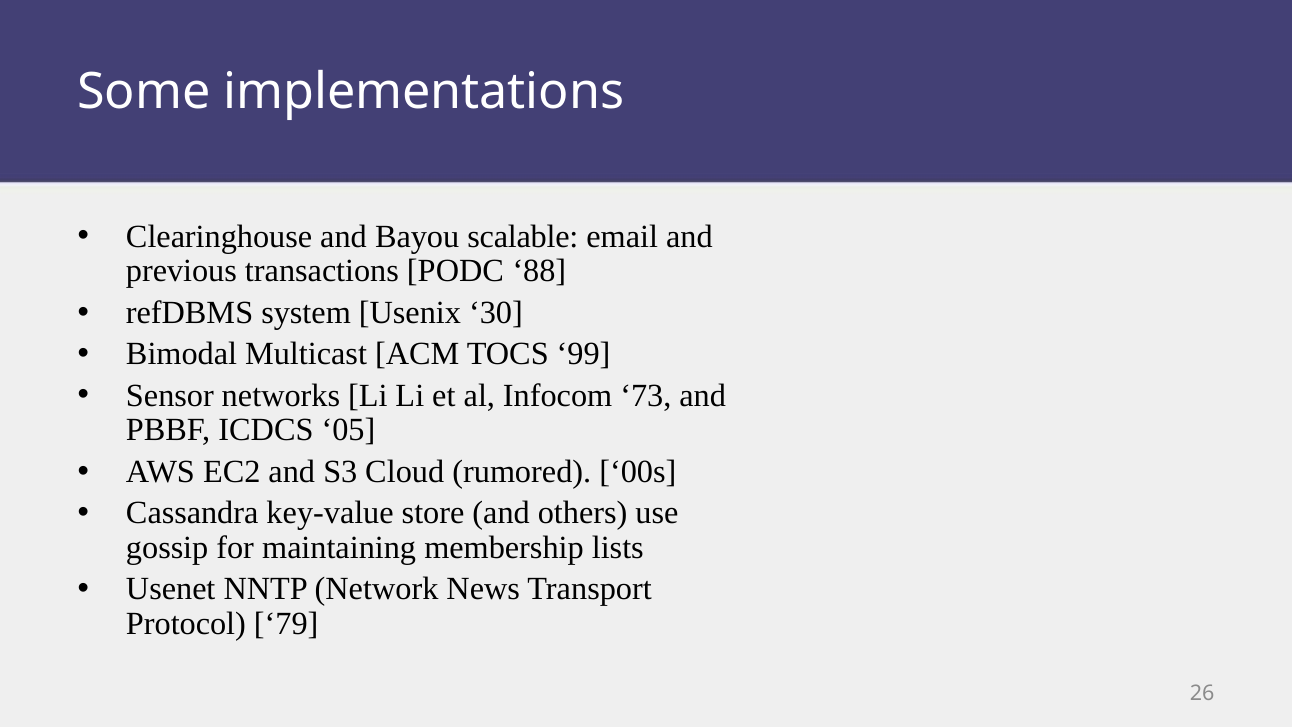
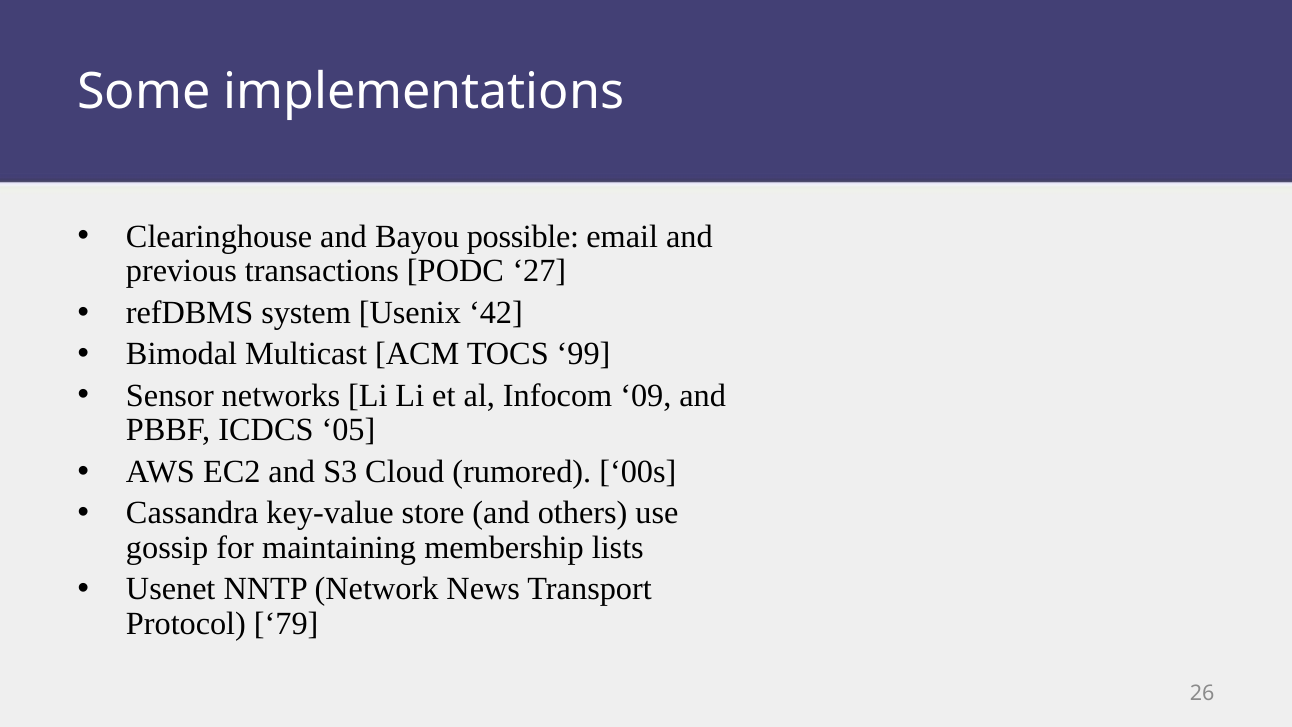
scalable: scalable -> possible
88: 88 -> 27
30: 30 -> 42
73: 73 -> 09
